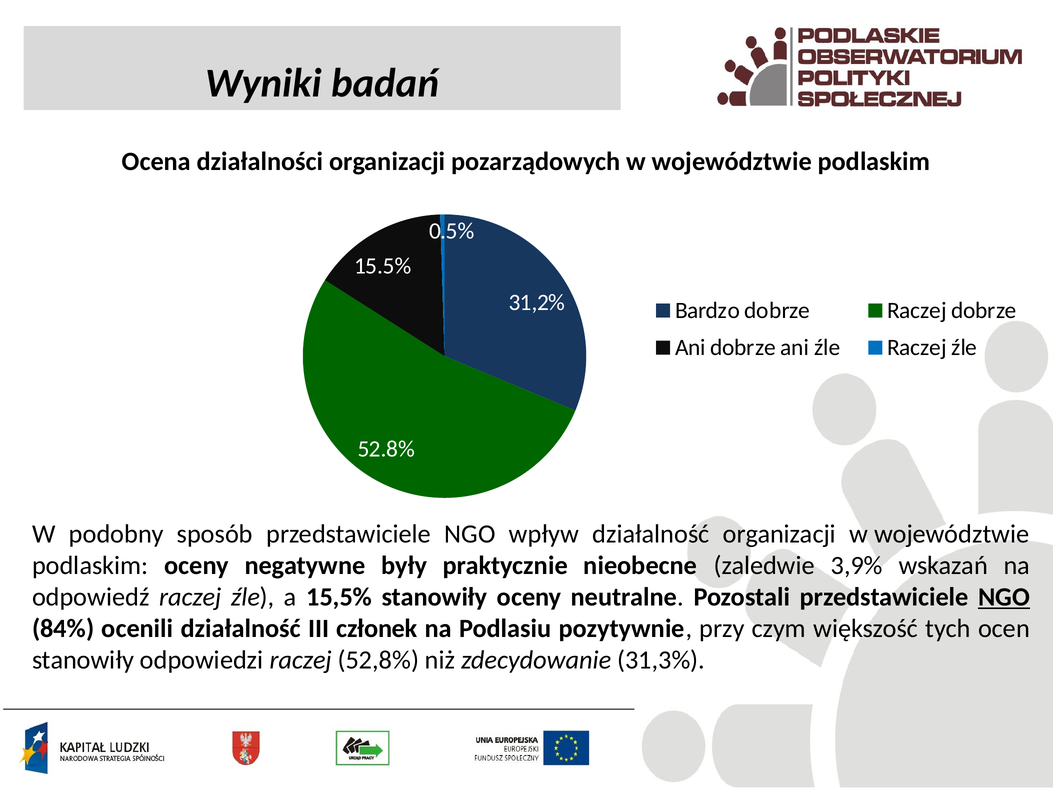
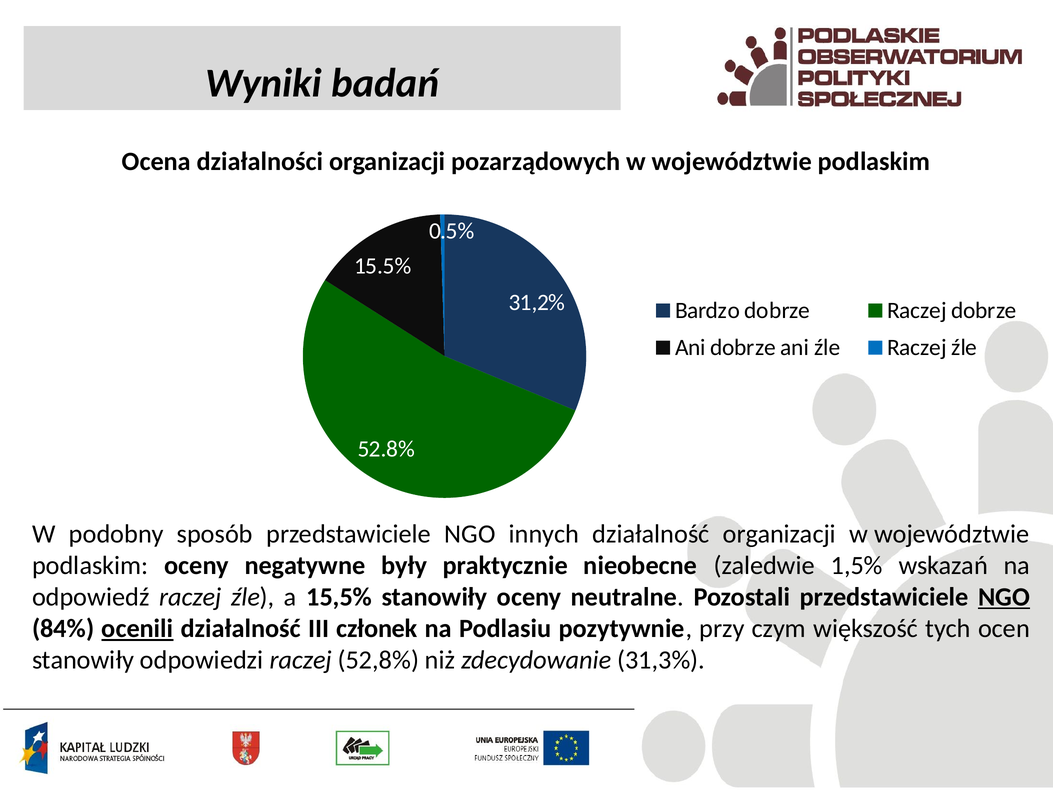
wpływ: wpływ -> innych
3,9%: 3,9% -> 1,5%
ocenili underline: none -> present
